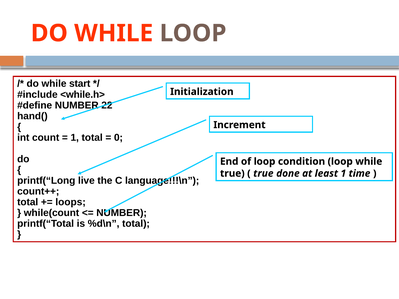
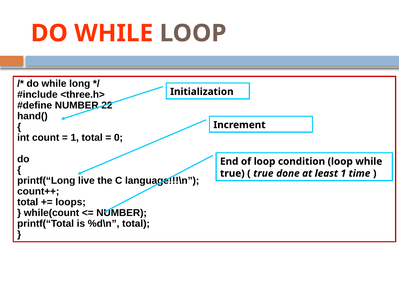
start: start -> long
<while.h>: <while.h> -> <three.h>
